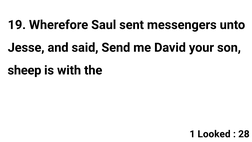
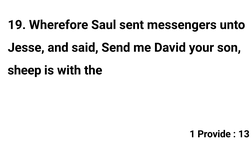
Looked: Looked -> Provide
28: 28 -> 13
